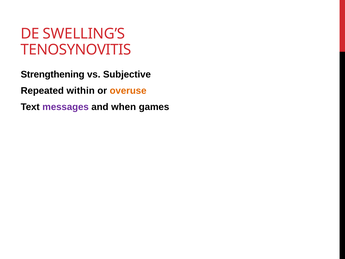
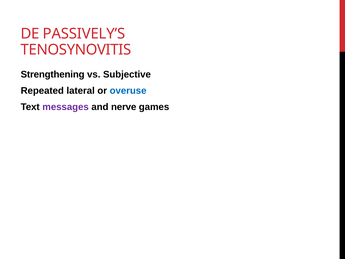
SWELLING’S: SWELLING’S -> PASSIVELY’S
within: within -> lateral
overuse colour: orange -> blue
when: when -> nerve
